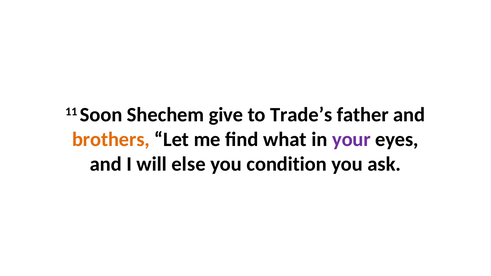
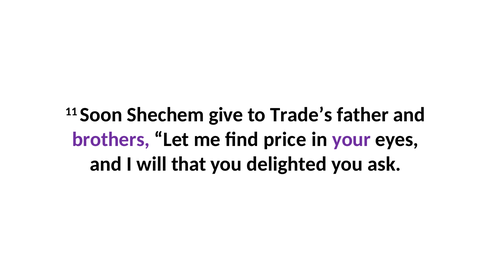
brothers colour: orange -> purple
what: what -> price
else: else -> that
condition: condition -> delighted
